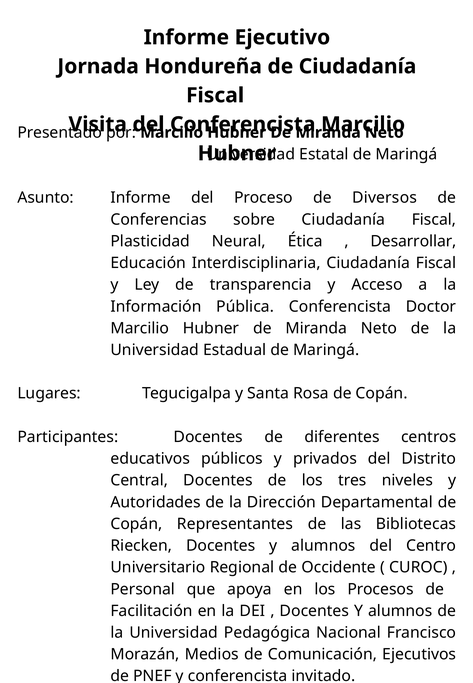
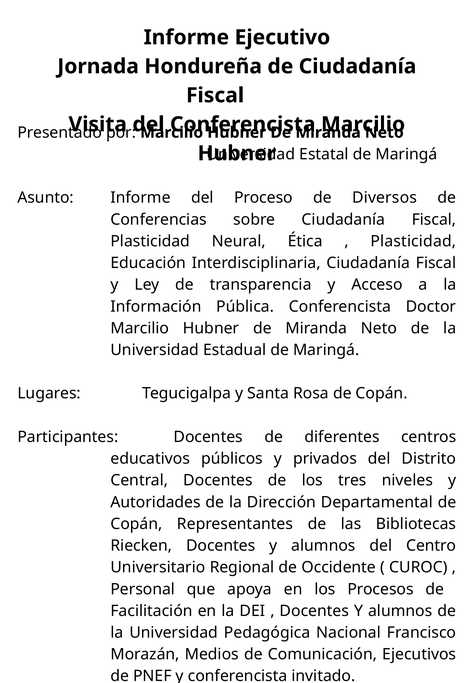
Desarrollar at (413, 241): Desarrollar -> Plasticidad
